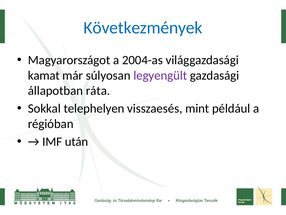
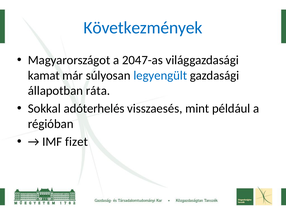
2004-as: 2004-as -> 2047-as
legyengült colour: purple -> blue
telephelyen: telephelyen -> adóterhelés
után: után -> fizet
